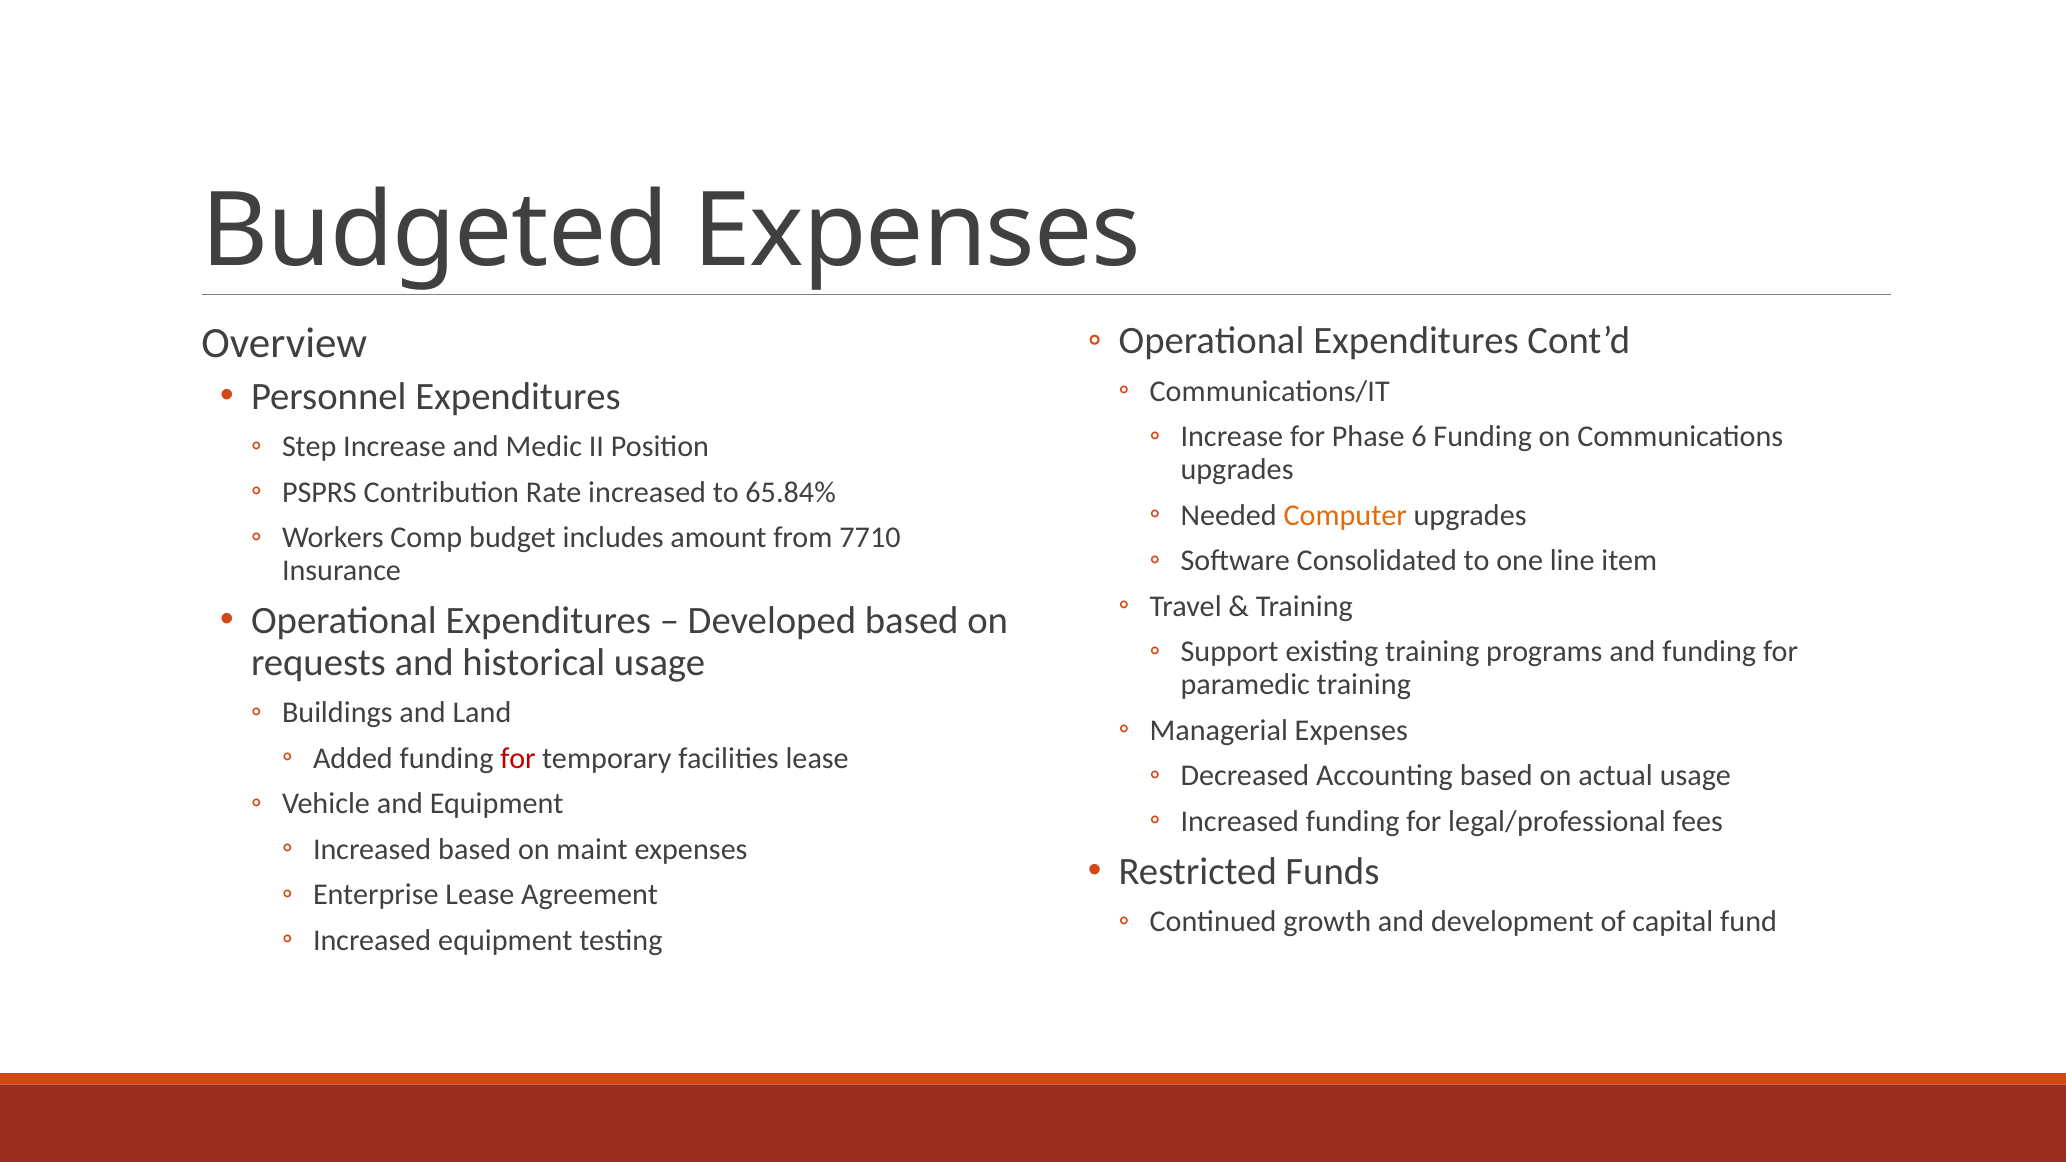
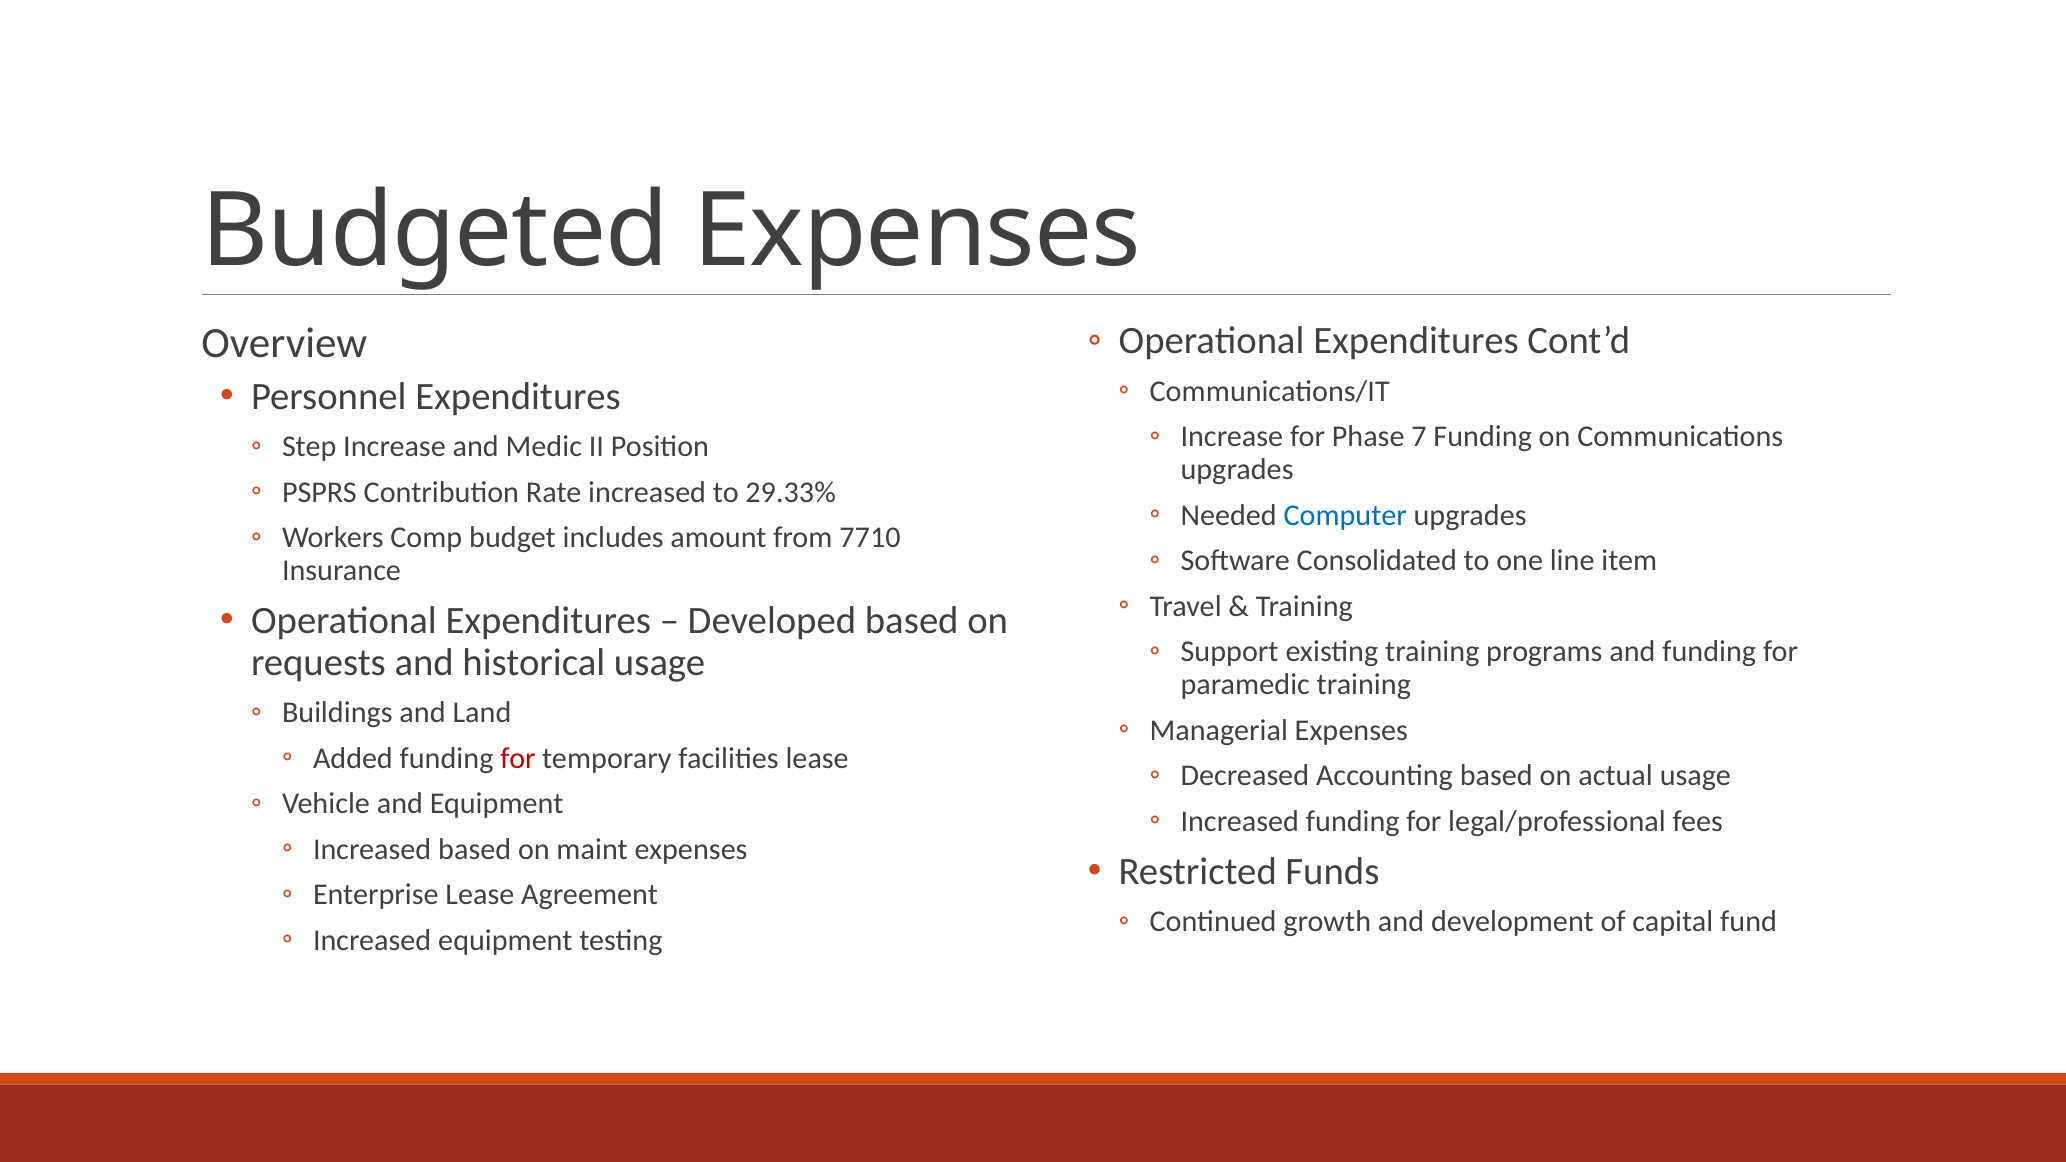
6: 6 -> 7
65.84%: 65.84% -> 29.33%
Computer colour: orange -> blue
